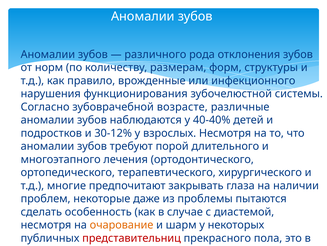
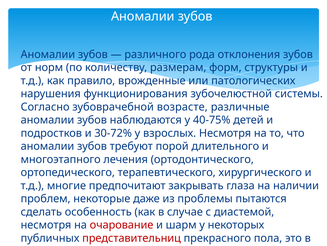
инфекционного: инфекционного -> патологических
40-40%: 40-40% -> 40-75%
30-12%: 30-12% -> 30-72%
очарование colour: orange -> red
